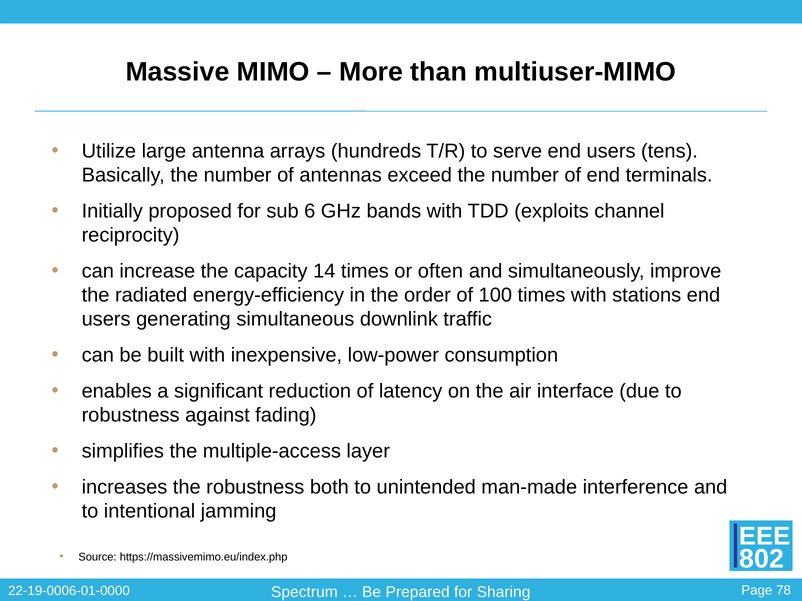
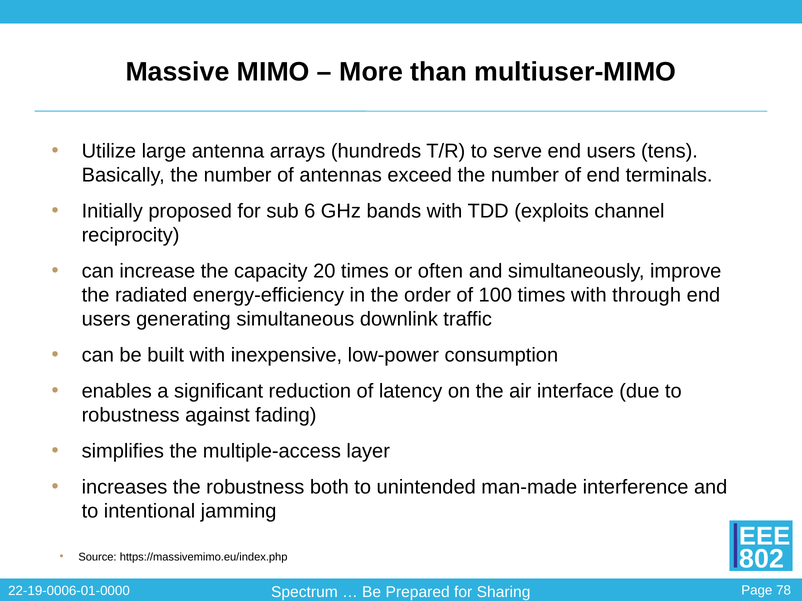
14: 14 -> 20
stations: stations -> through
